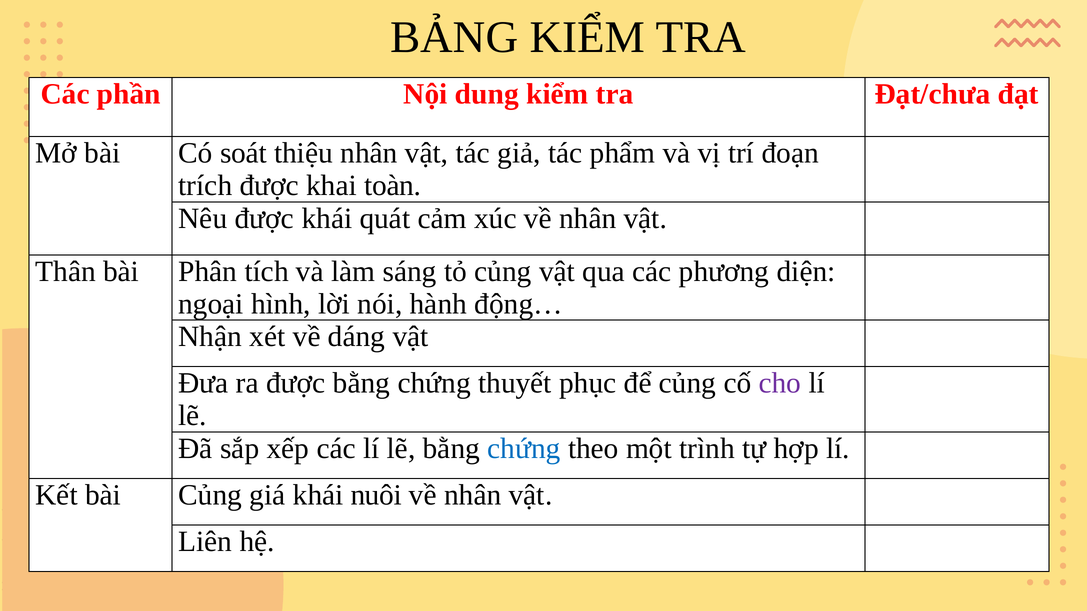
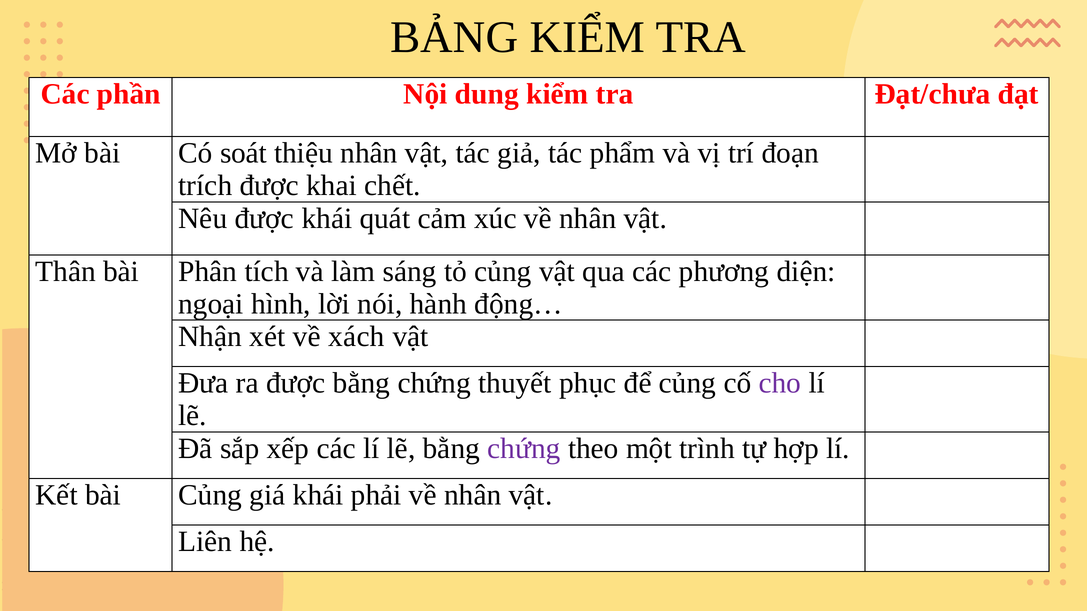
toàn: toàn -> chết
dáng: dáng -> xách
chứng at (524, 449) colour: blue -> purple
nuôi: nuôi -> phải
